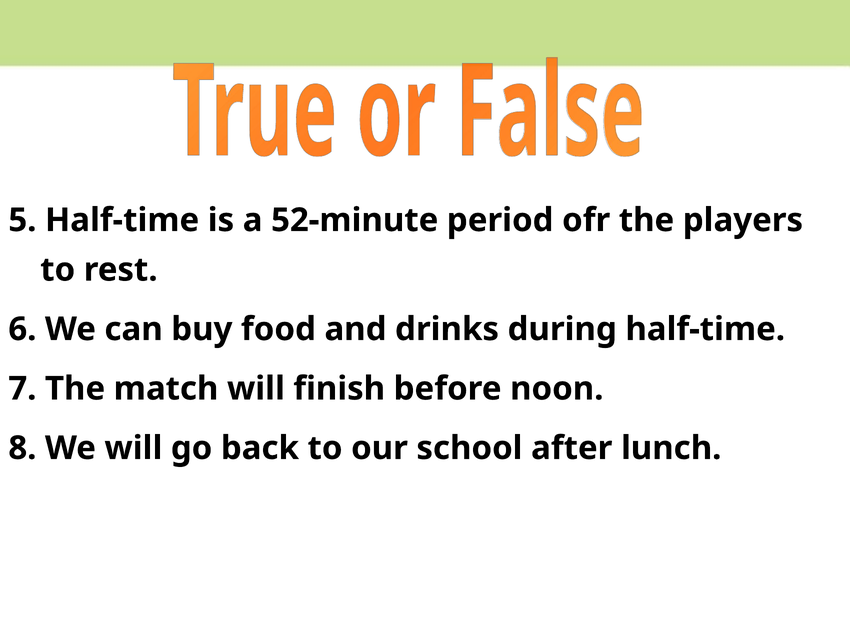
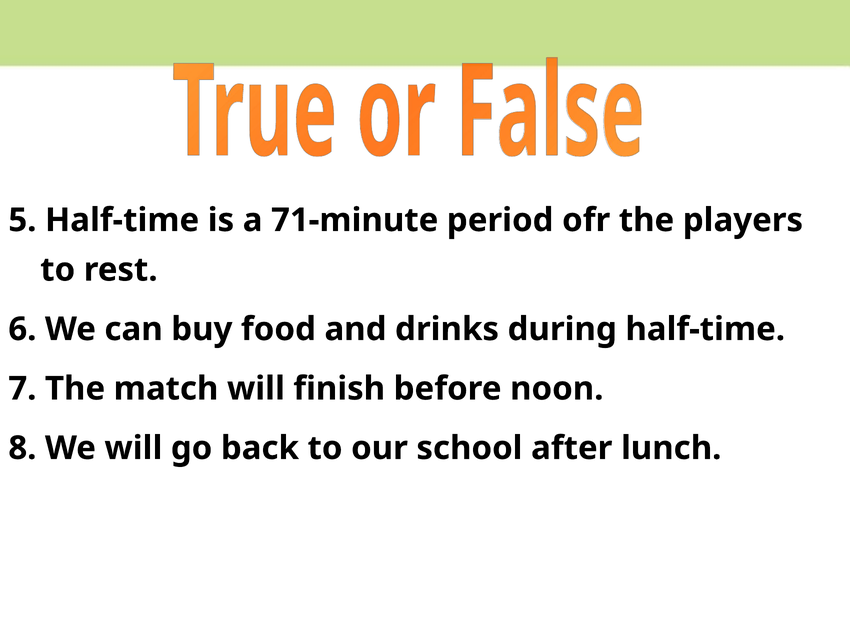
52-minute: 52-minute -> 71-minute
